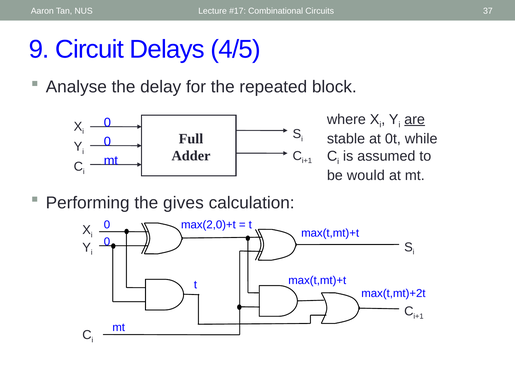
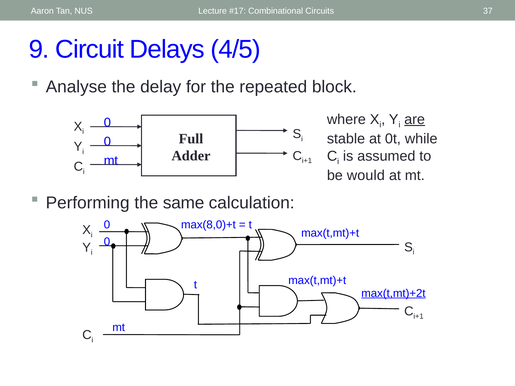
gives: gives -> same
max(2,0)+t: max(2,0)+t -> max(8,0)+t
max(t,mt)+2t underline: none -> present
